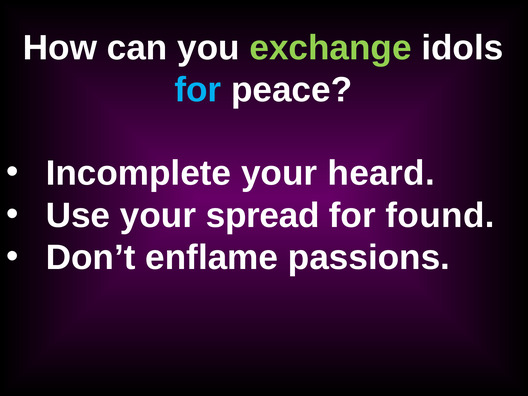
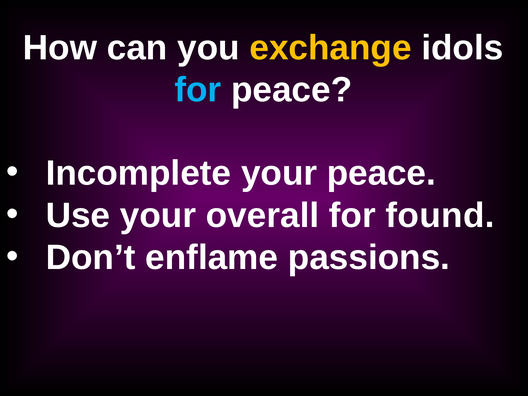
exchange colour: light green -> yellow
your heard: heard -> peace
spread: spread -> overall
